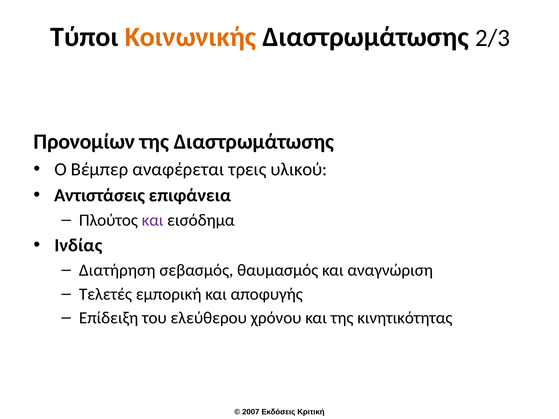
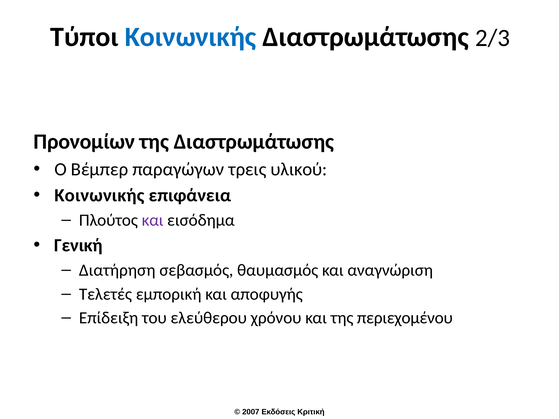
Κοινωνικής at (190, 37) colour: orange -> blue
αναφέρεται: αναφέρεται -> παραγώγων
Αντιστάσεις at (100, 196): Αντιστάσεις -> Κοινωνικής
Ινδίας: Ινδίας -> Γενική
κινητικότητας: κινητικότητας -> περιεχομένου
